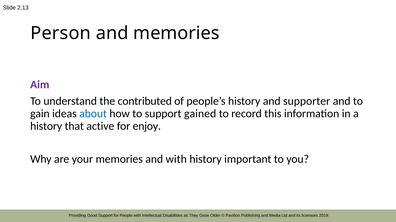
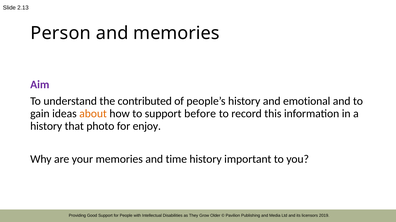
supporter: supporter -> emotional
about colour: blue -> orange
gained: gained -> before
active: active -> photo
and with: with -> time
